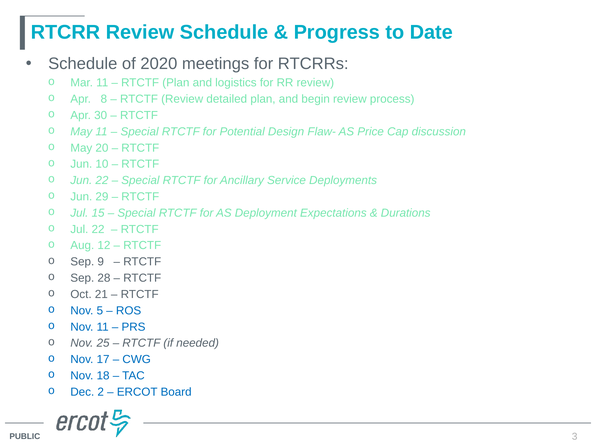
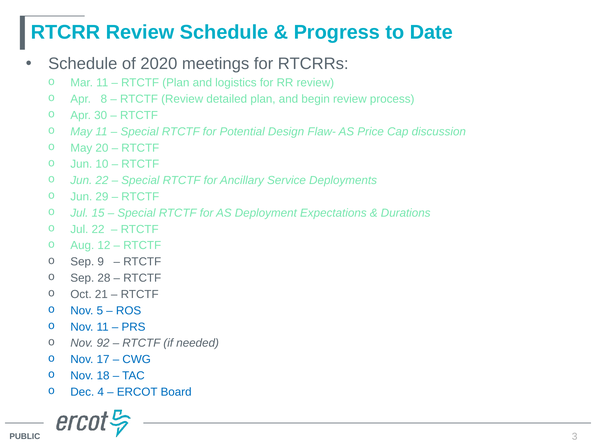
25: 25 -> 92
2: 2 -> 4
